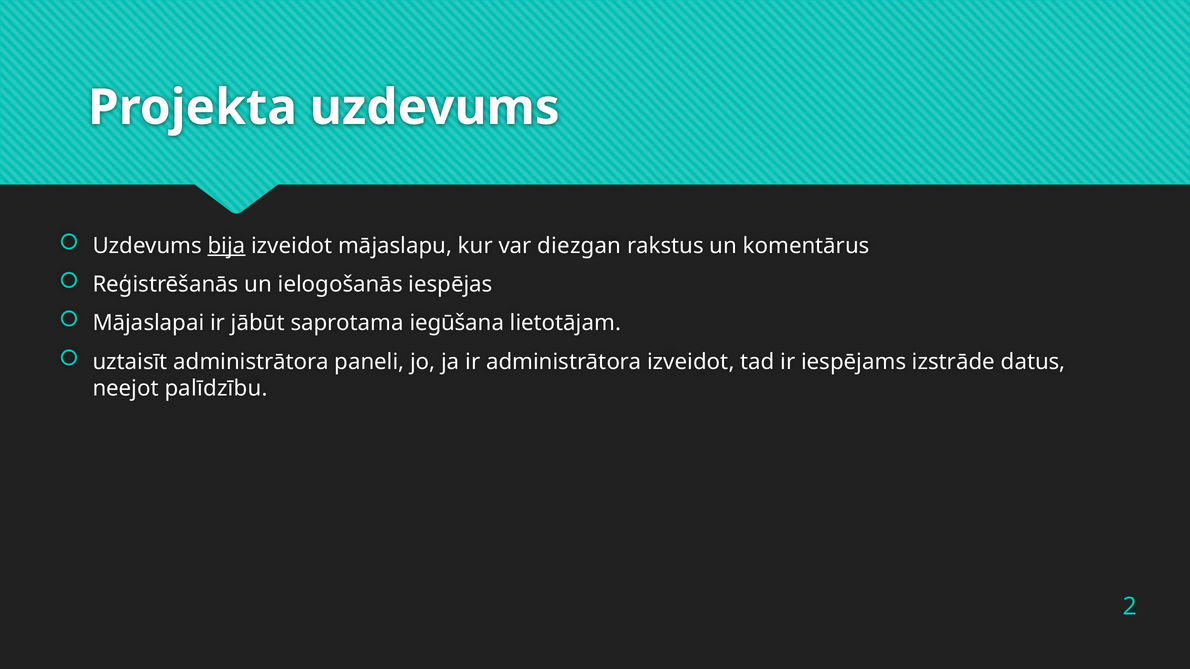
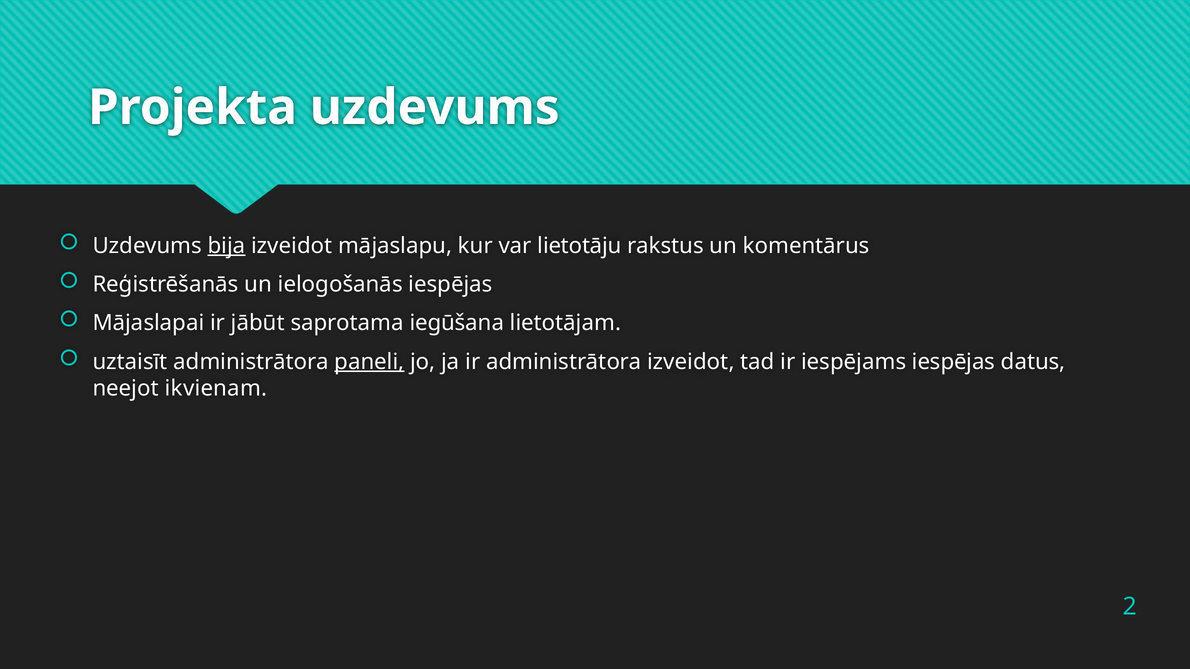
diezgan: diezgan -> lietotāju
paneli underline: none -> present
iespējams izstrāde: izstrāde -> iespējas
palīdzību: palīdzību -> ikvienam
